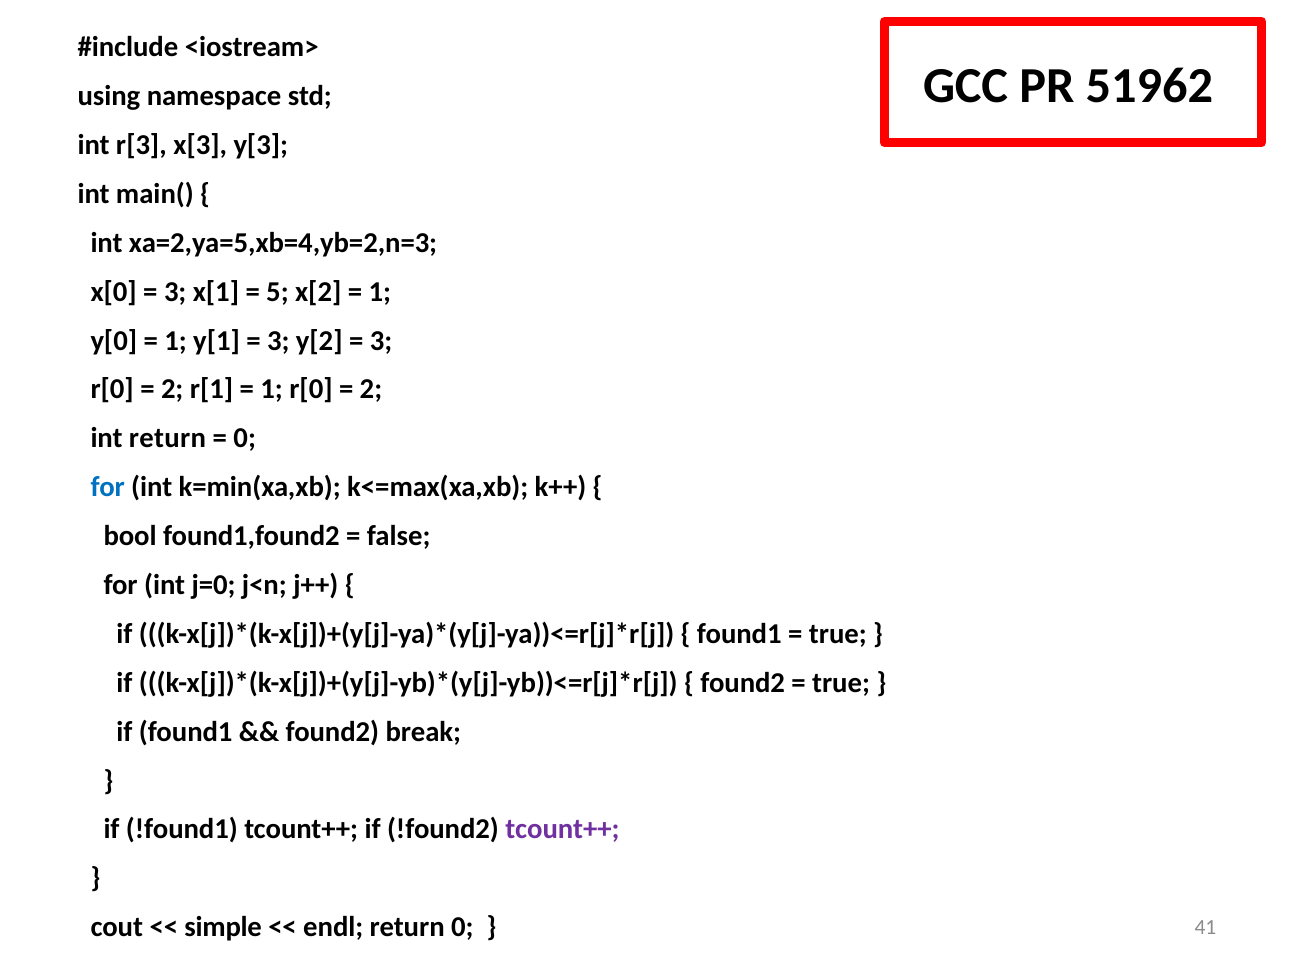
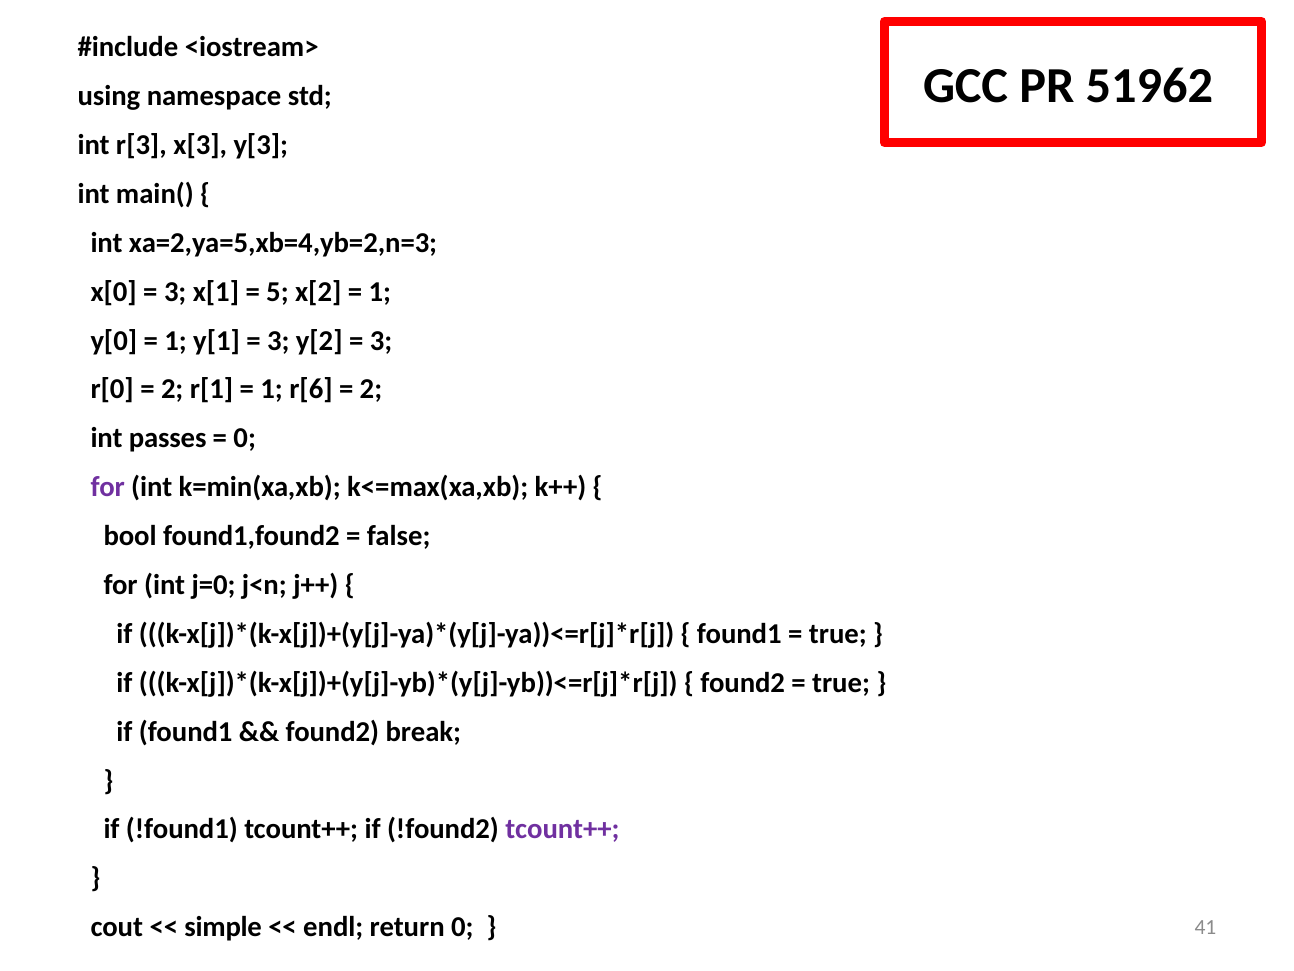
1 r[0: r[0 -> r[6
int return: return -> passes
for at (108, 487) colour: blue -> purple
